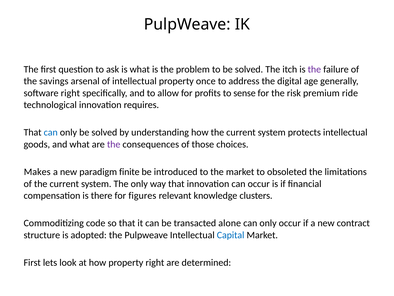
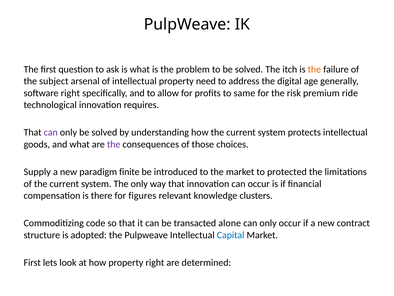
the at (314, 69) colour: purple -> orange
savings: savings -> subject
once: once -> need
sense: sense -> same
can at (51, 132) colour: blue -> purple
Makes: Makes -> Supply
obsoleted: obsoleted -> protected
